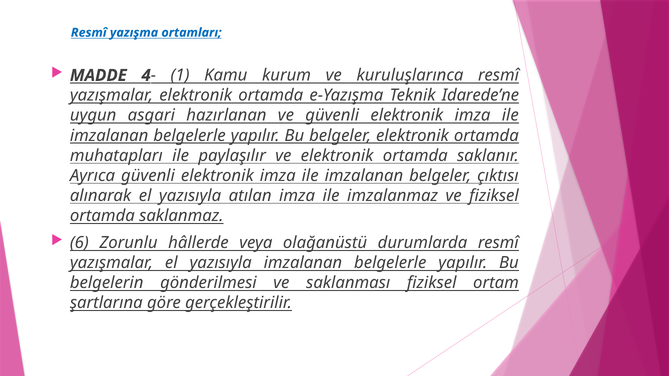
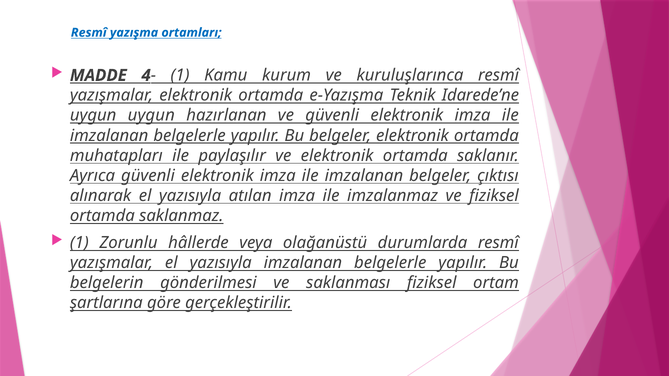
uygun asgari: asgari -> uygun
6 at (79, 243): 6 -> 1
